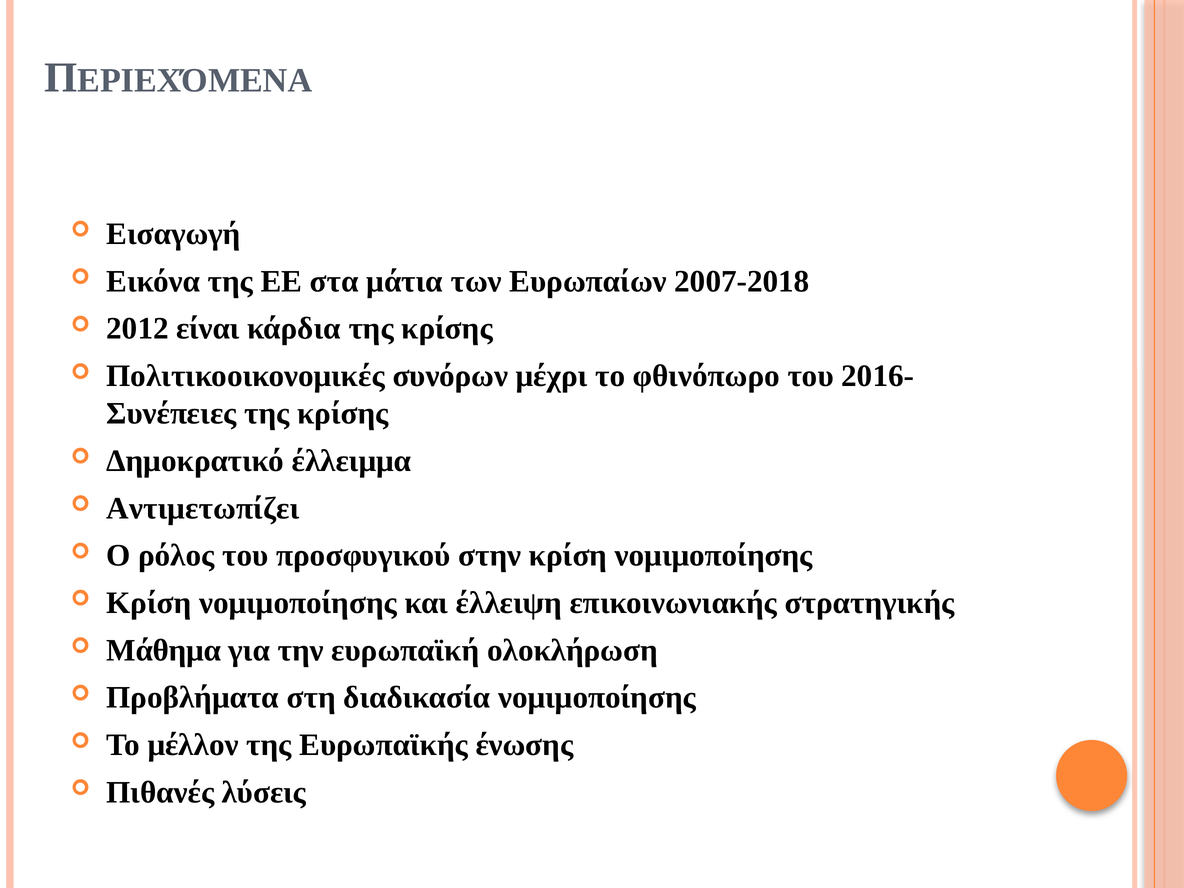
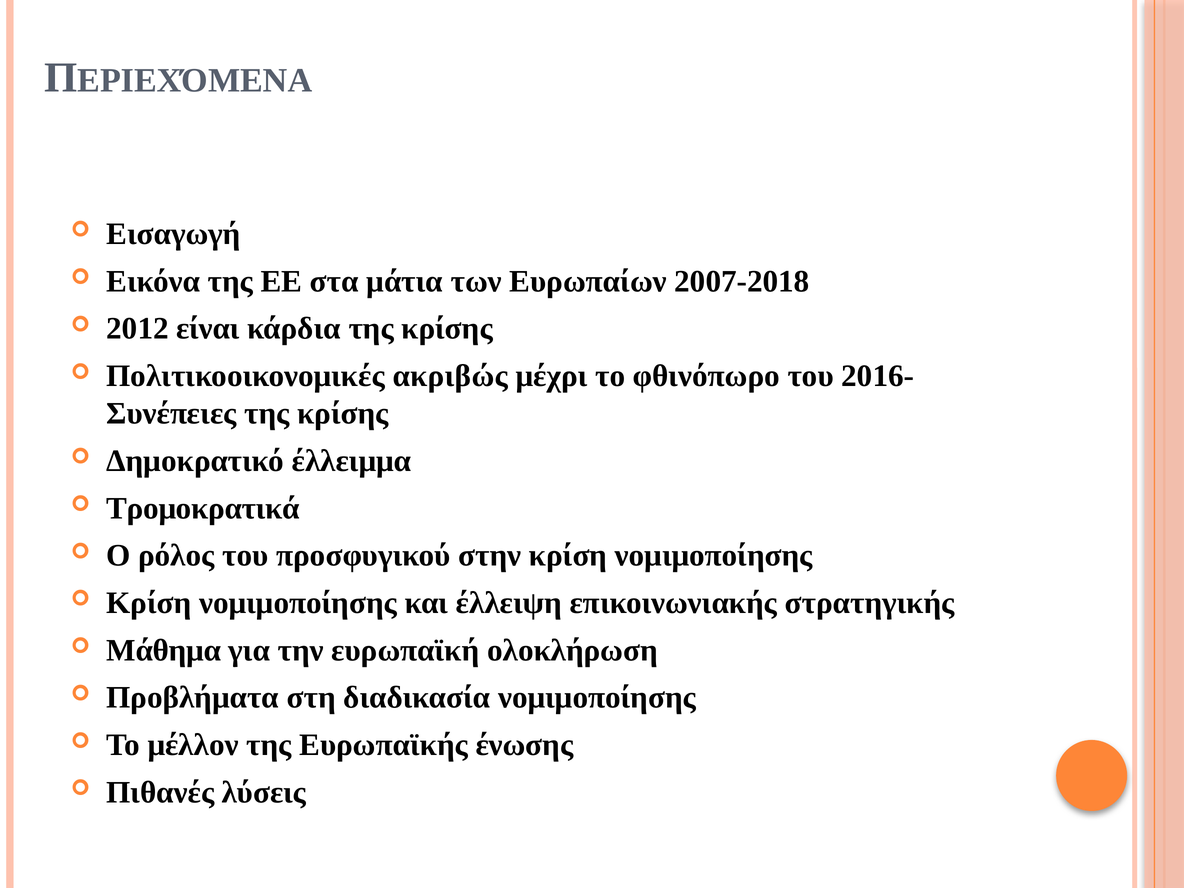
συνόρων: συνόρων -> ακριβώς
Αντιμετωπίζει: Αντιμετωπίζει -> Τρομοκρατικά
